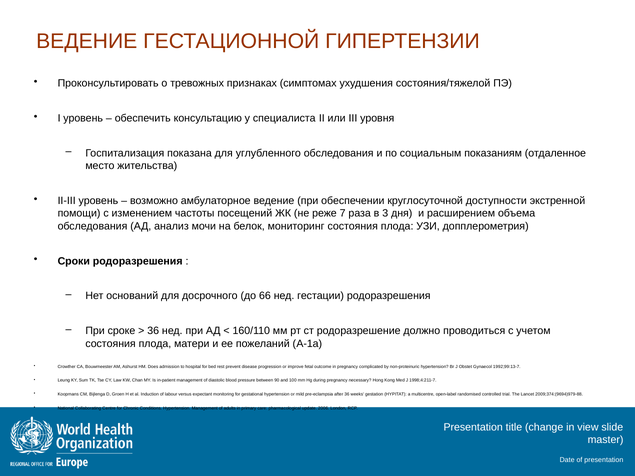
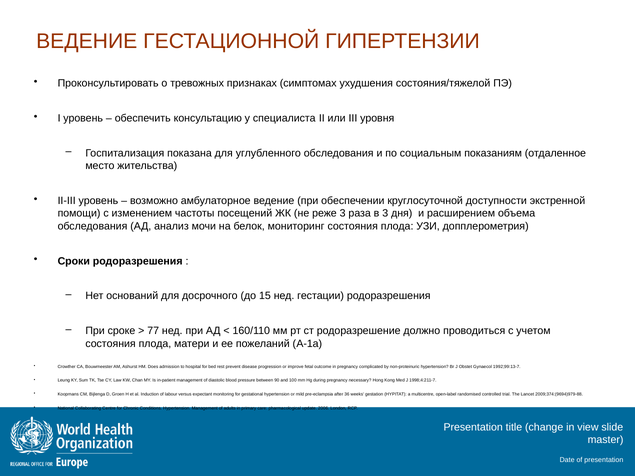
реже 7: 7 -> 3
66: 66 -> 15
36 at (153, 331): 36 -> 77
